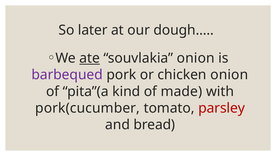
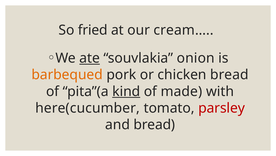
later: later -> fried
dough…: dough… -> cream…
barbequed colour: purple -> orange
chicken onion: onion -> bread
kind underline: none -> present
pork(cucumber: pork(cucumber -> here(cucumber
